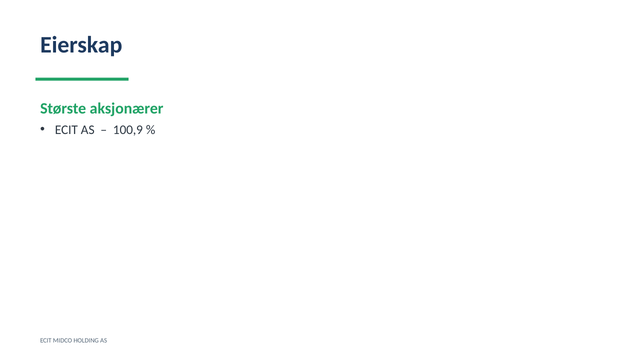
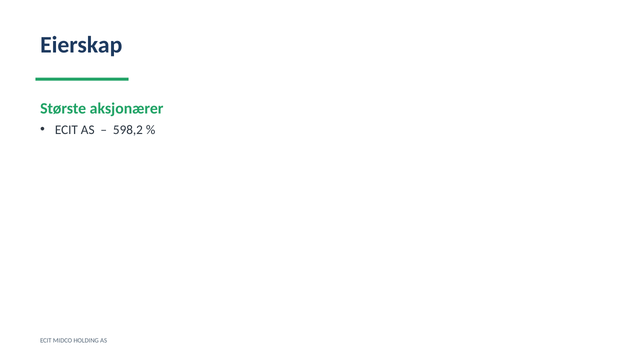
100,9: 100,9 -> 598,2
